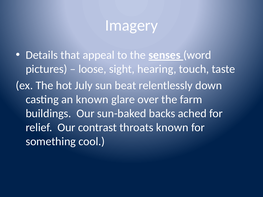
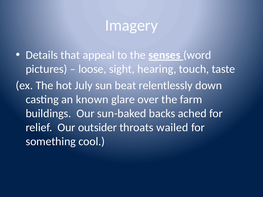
contrast: contrast -> outsider
throats known: known -> wailed
